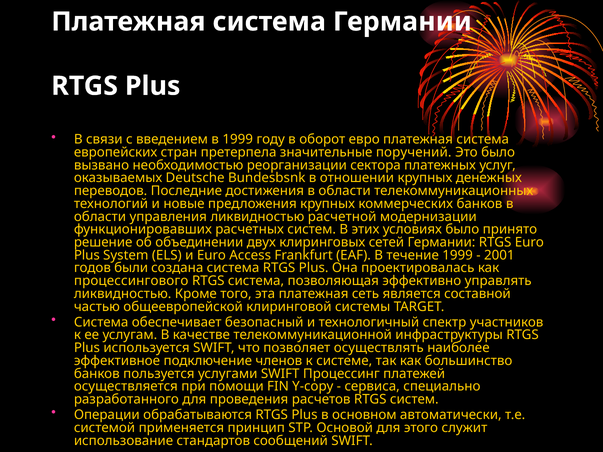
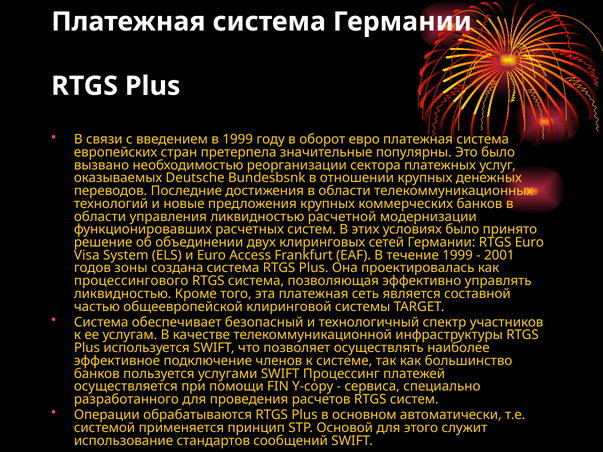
поручений: поручений -> популярны
Plus at (87, 255): Plus -> Visa
были: были -> зоны
